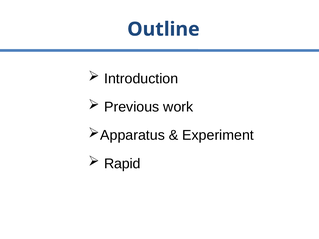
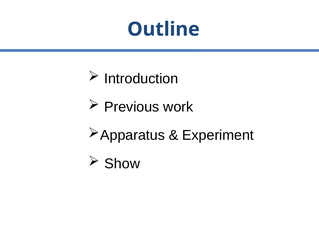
Rapid: Rapid -> Show
